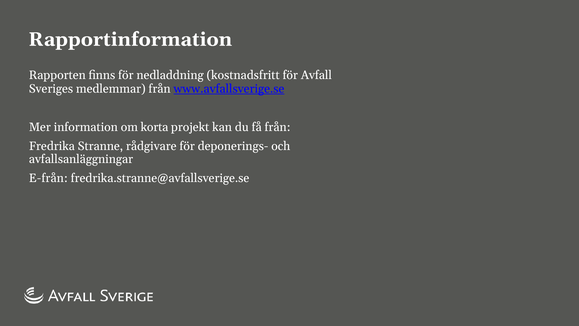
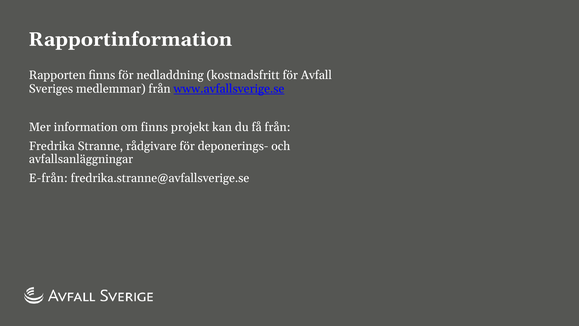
om korta: korta -> finns
